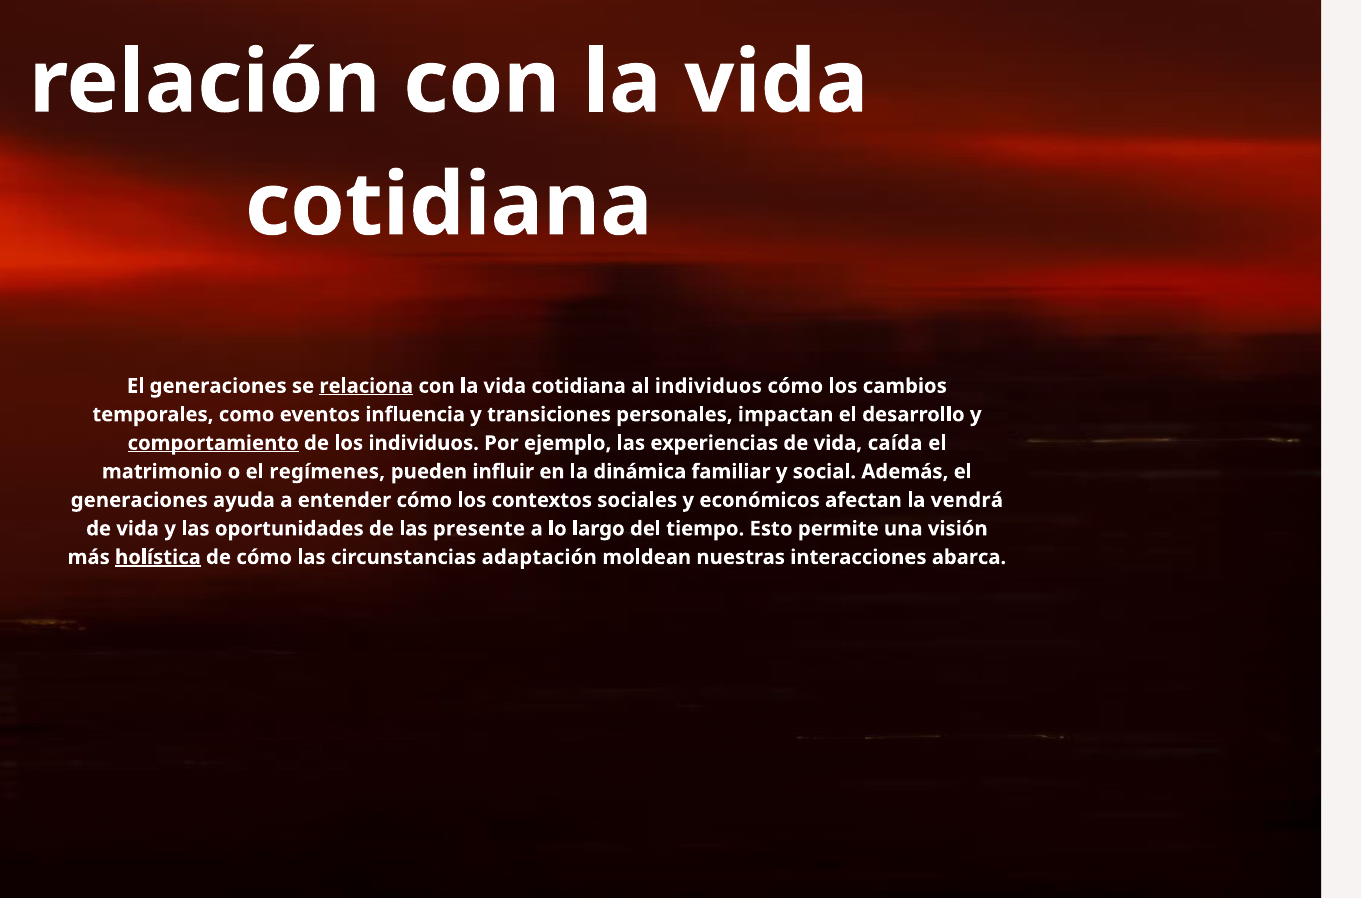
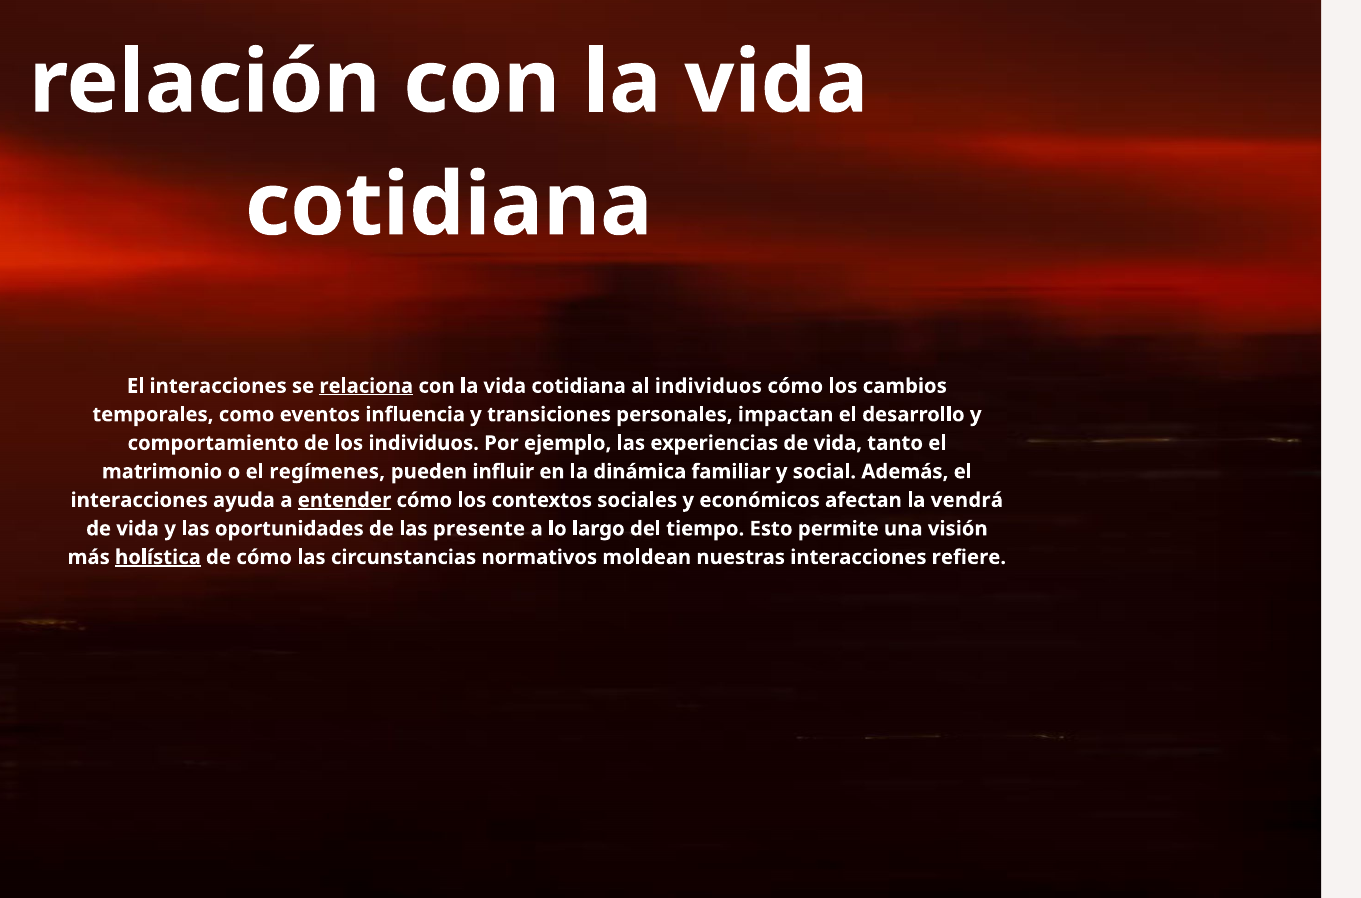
generaciones at (218, 386): generaciones -> interacciones
comportamiento underline: present -> none
caída: caída -> tanto
generaciones at (139, 500): generaciones -> interacciones
entender underline: none -> present
adaptación: adaptación -> normativos
abarca: abarca -> refiere
